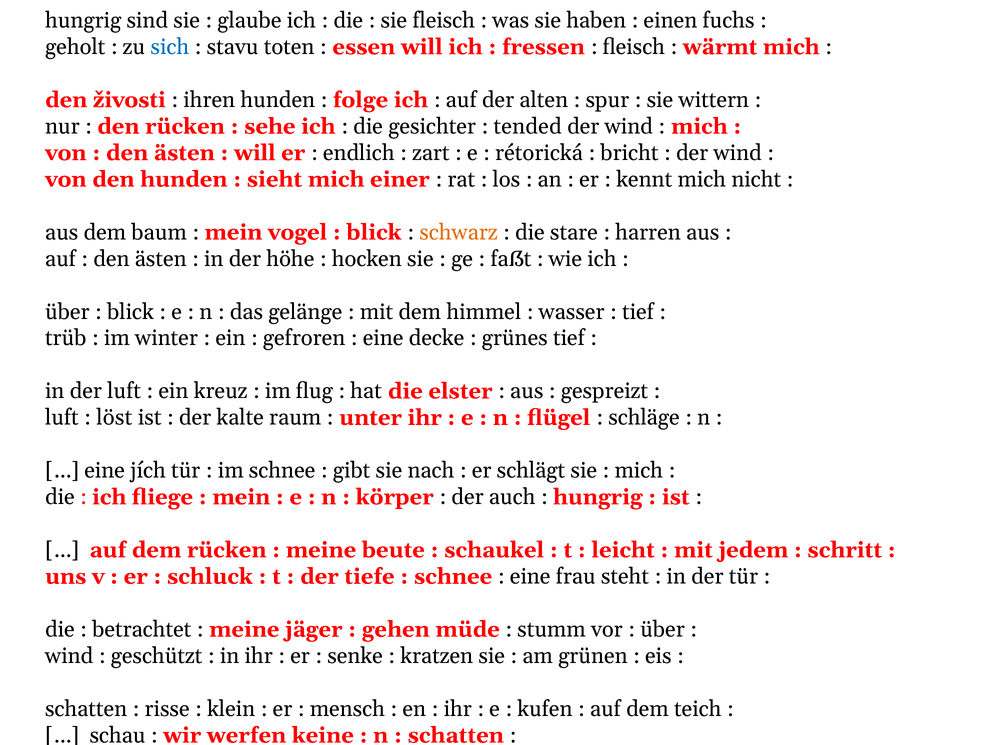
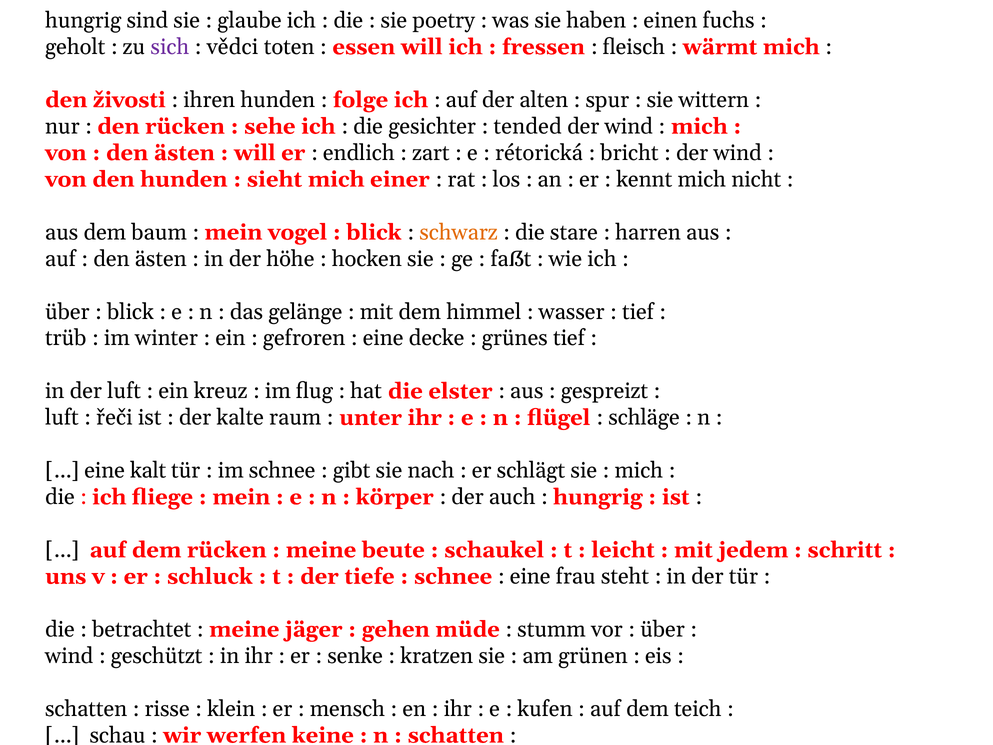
sie fleisch: fleisch -> poetry
sich colour: blue -> purple
stavu: stavu -> vědci
löst: löst -> řeči
jích: jích -> kalt
